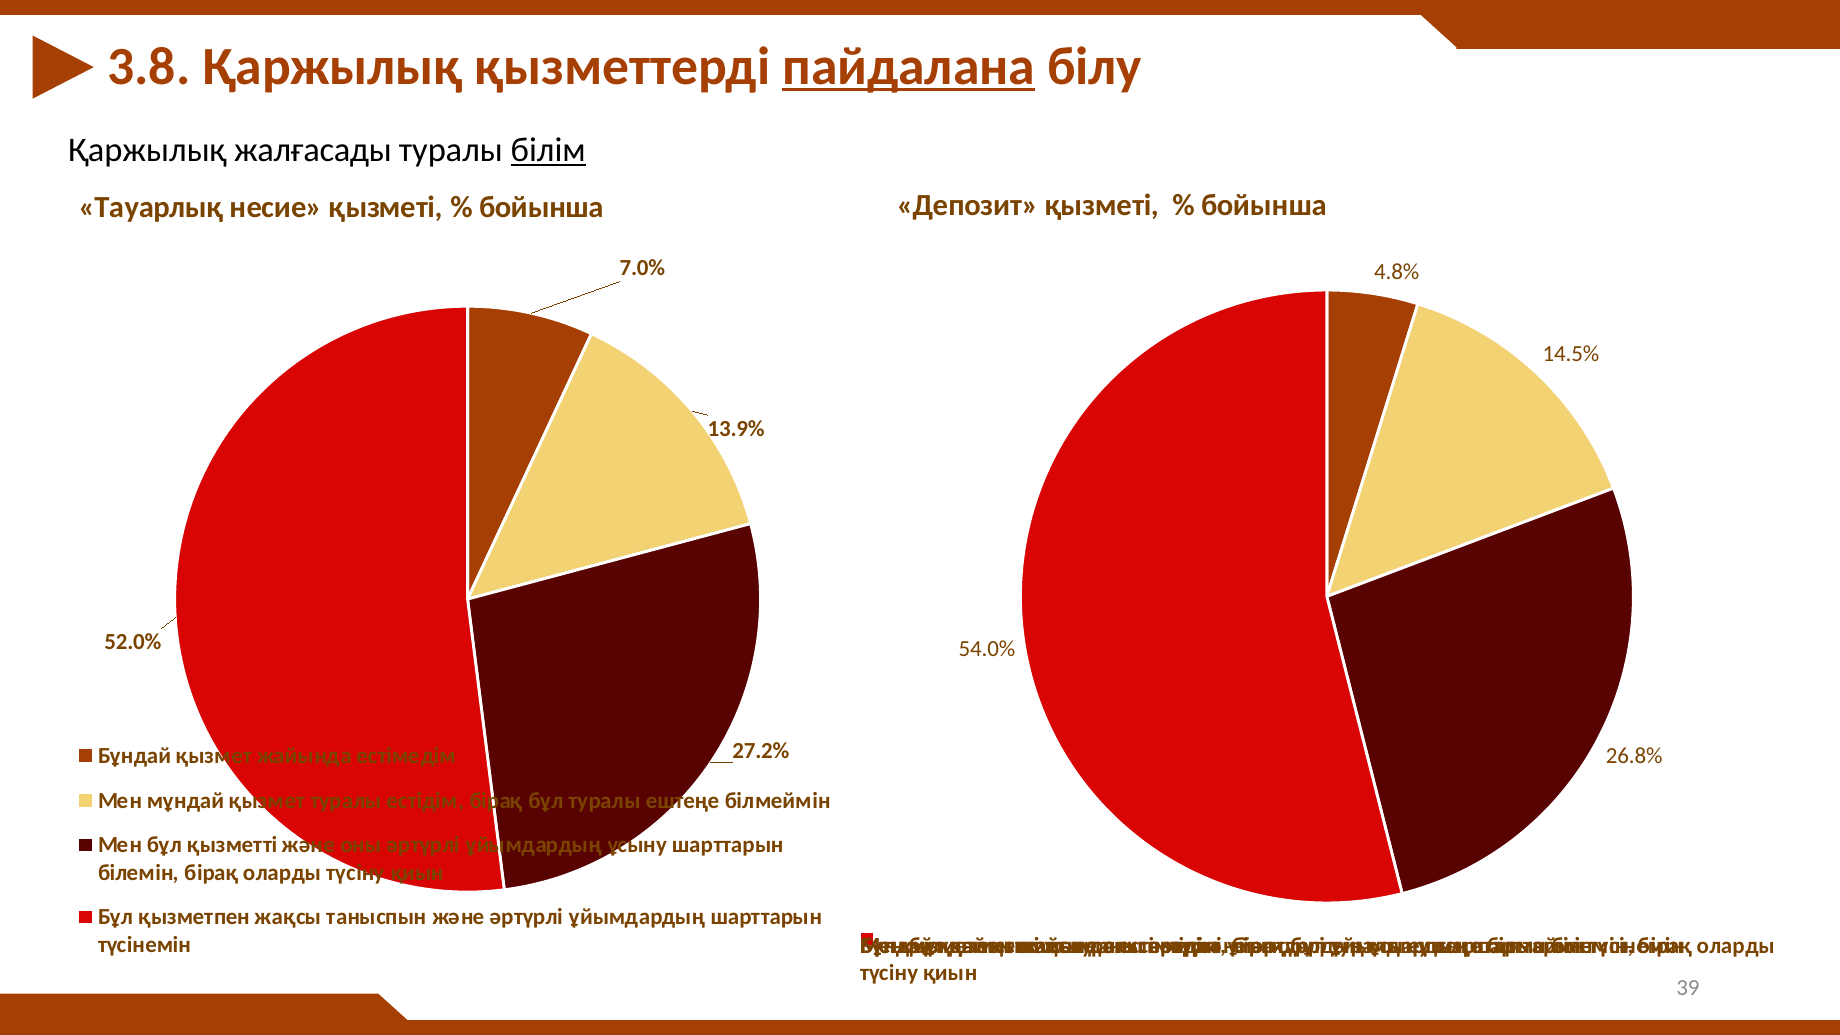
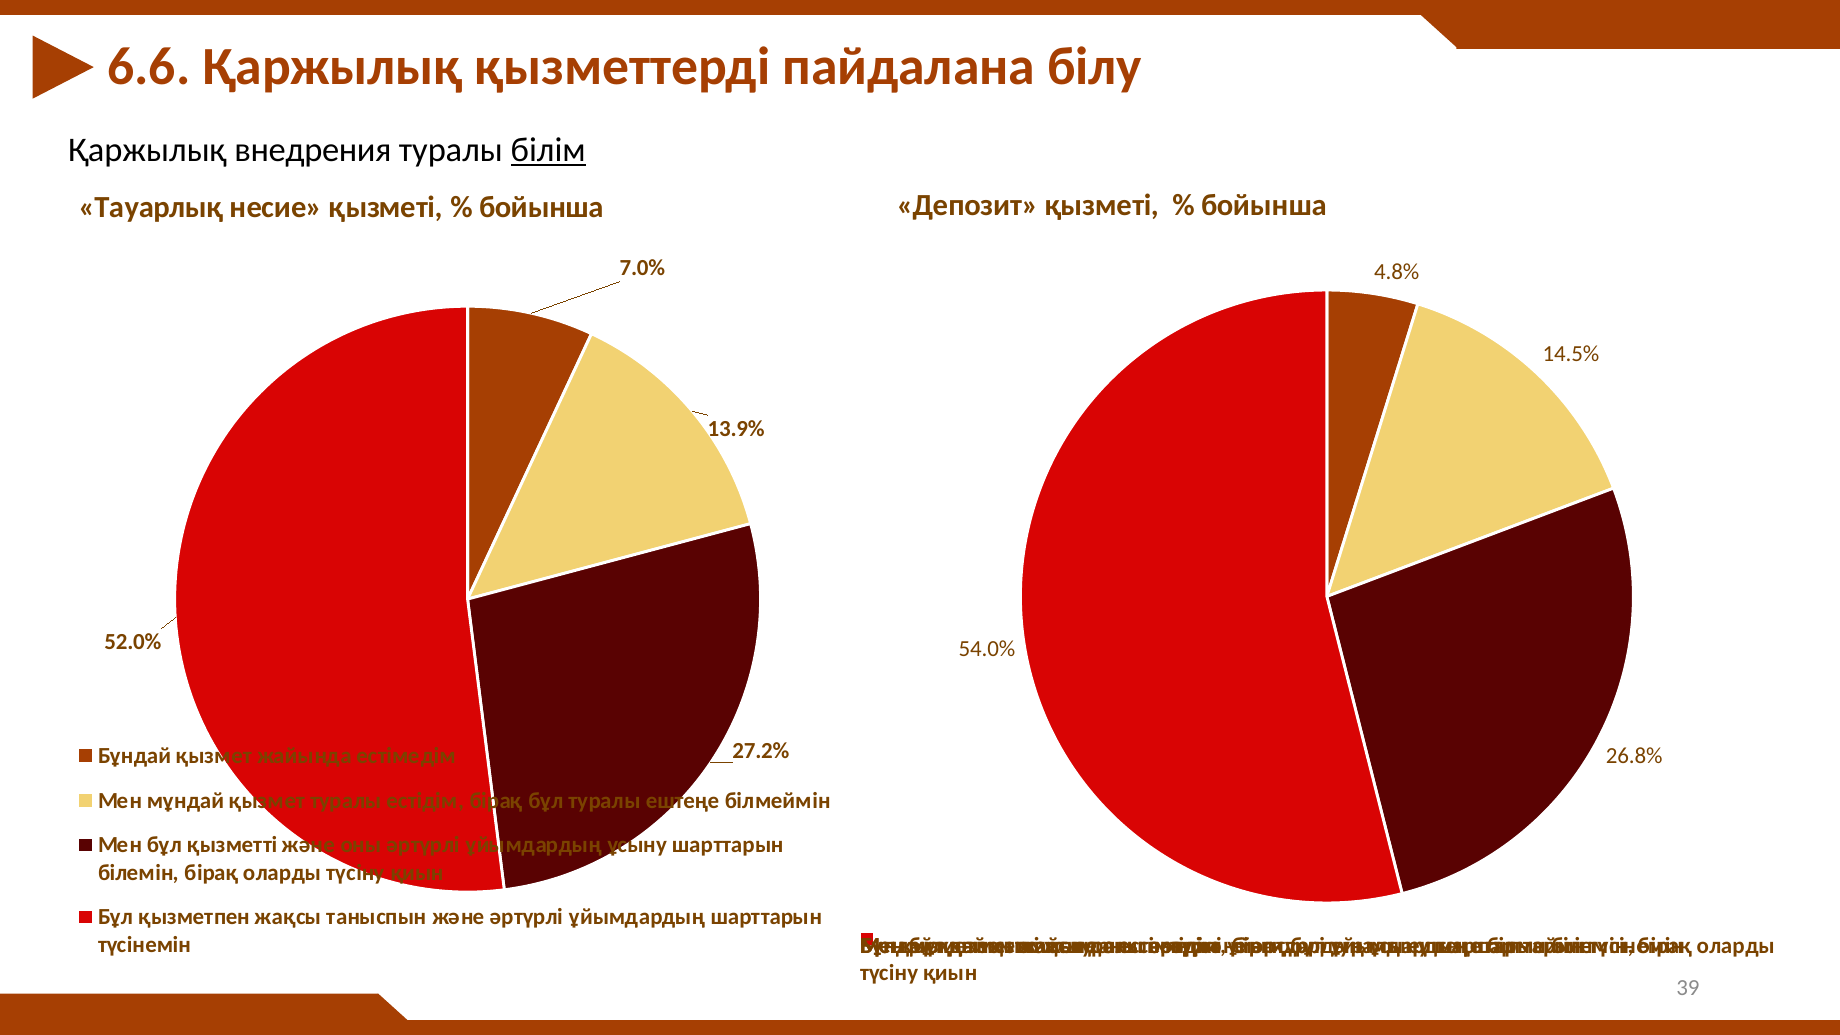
3.8: 3.8 -> 6.6
пайдалана underline: present -> none
жалғасады: жалғасады -> внедрения
